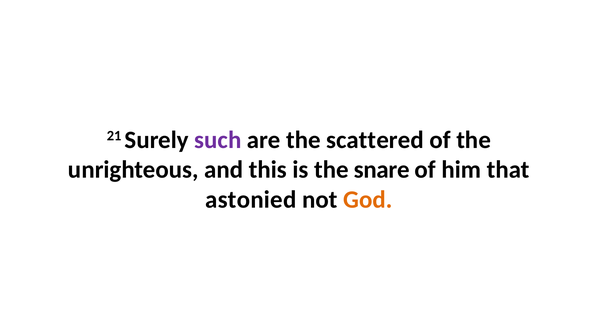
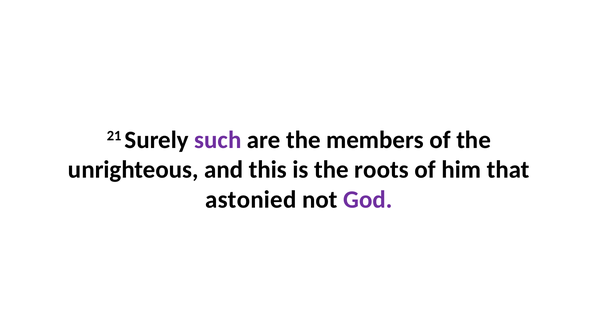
scattered: scattered -> members
snare: snare -> roots
God colour: orange -> purple
